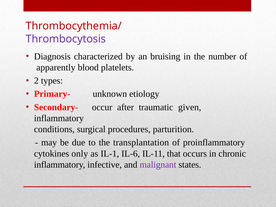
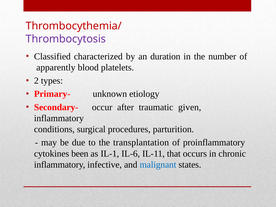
Diagnosis: Diagnosis -> Classified
bruising: bruising -> duration
only: only -> been
malignant colour: purple -> blue
